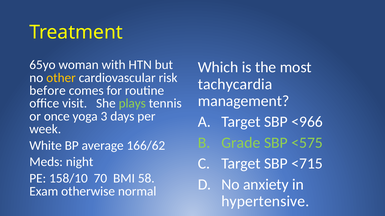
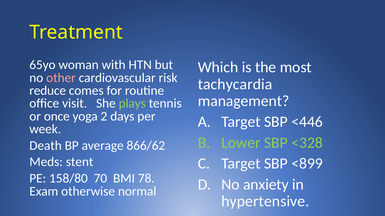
other colour: yellow -> pink
before: before -> reduce
3: 3 -> 2
<966: <966 -> <446
Grade: Grade -> Lower
<575: <575 -> <328
White: White -> Death
166/62: 166/62 -> 866/62
night: night -> stent
<715: <715 -> <899
158/10: 158/10 -> 158/80
58: 58 -> 78
